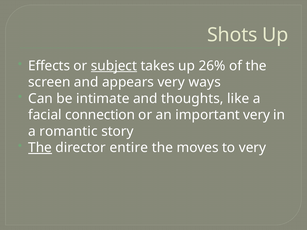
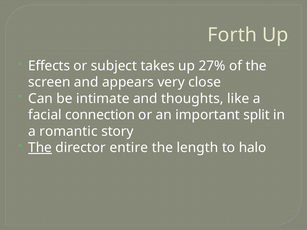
Shots: Shots -> Forth
subject underline: present -> none
26%: 26% -> 27%
ways: ways -> close
important very: very -> split
moves: moves -> length
to very: very -> halo
